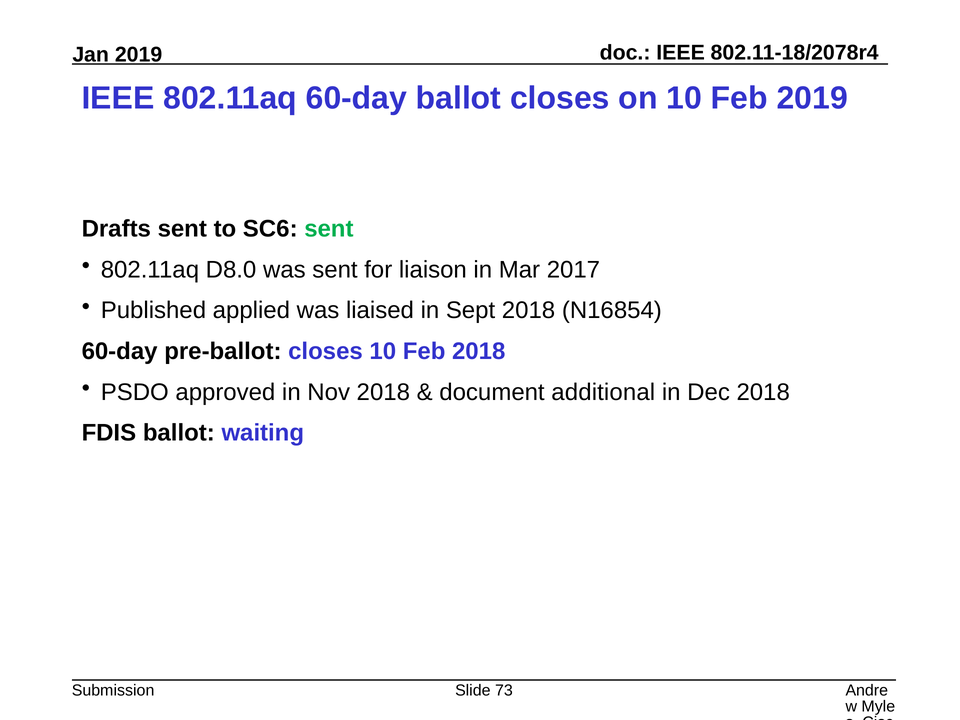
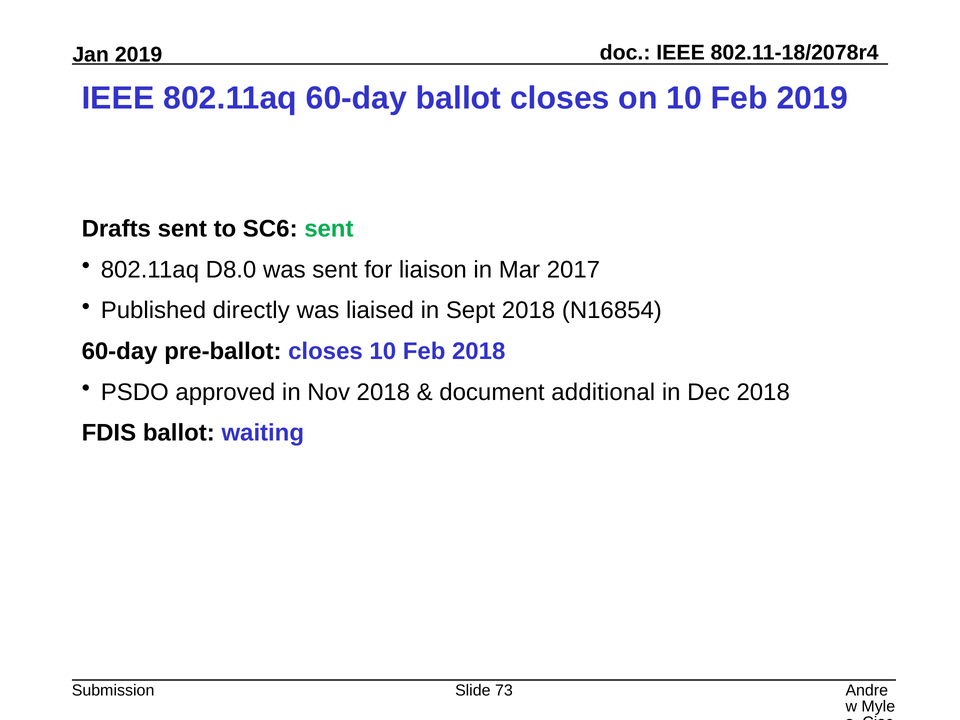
applied: applied -> directly
